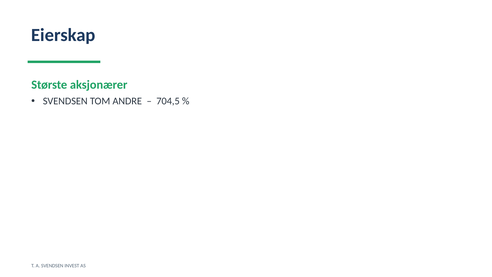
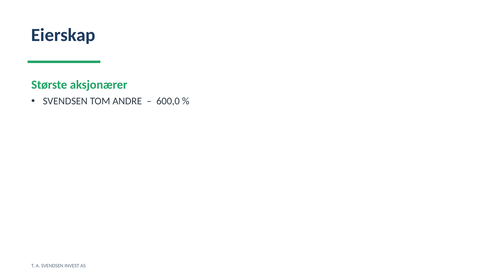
704,5: 704,5 -> 600,0
